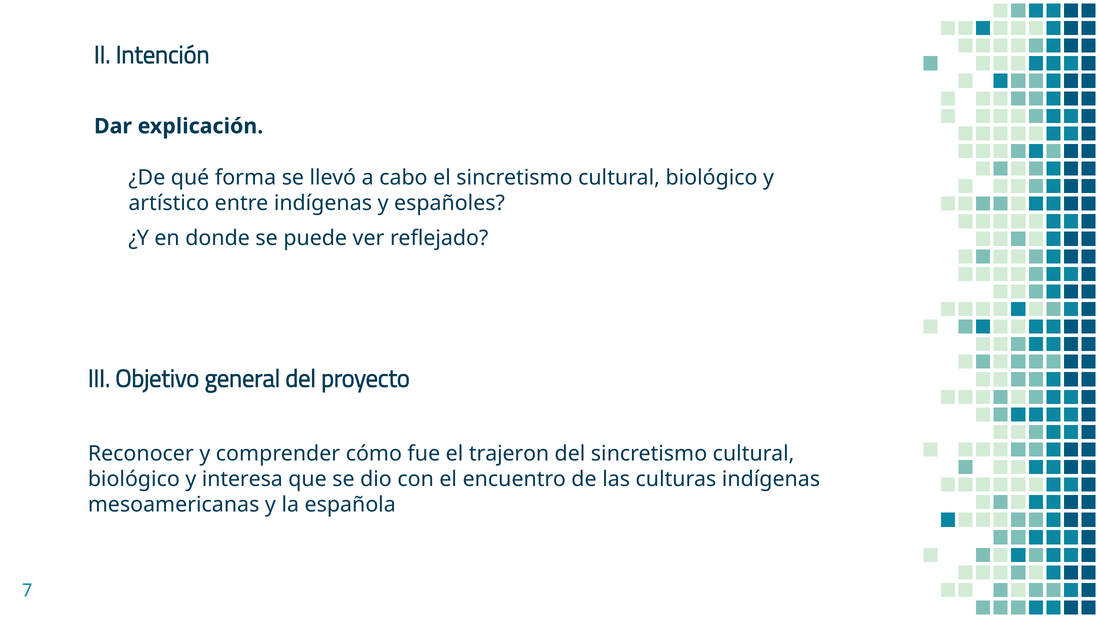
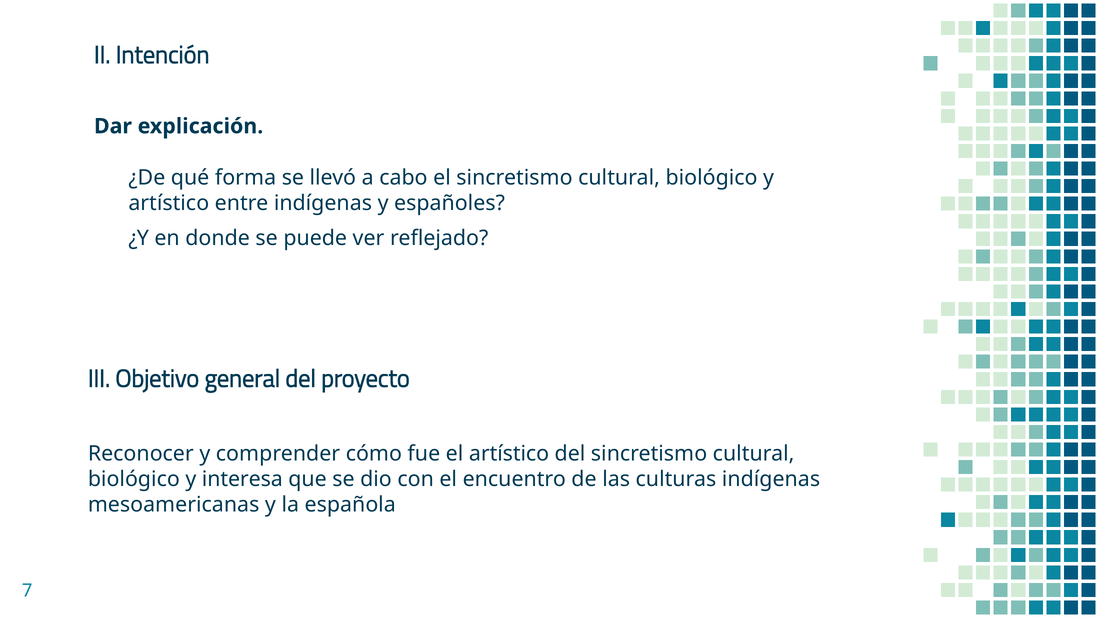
el trajeron: trajeron -> artístico
